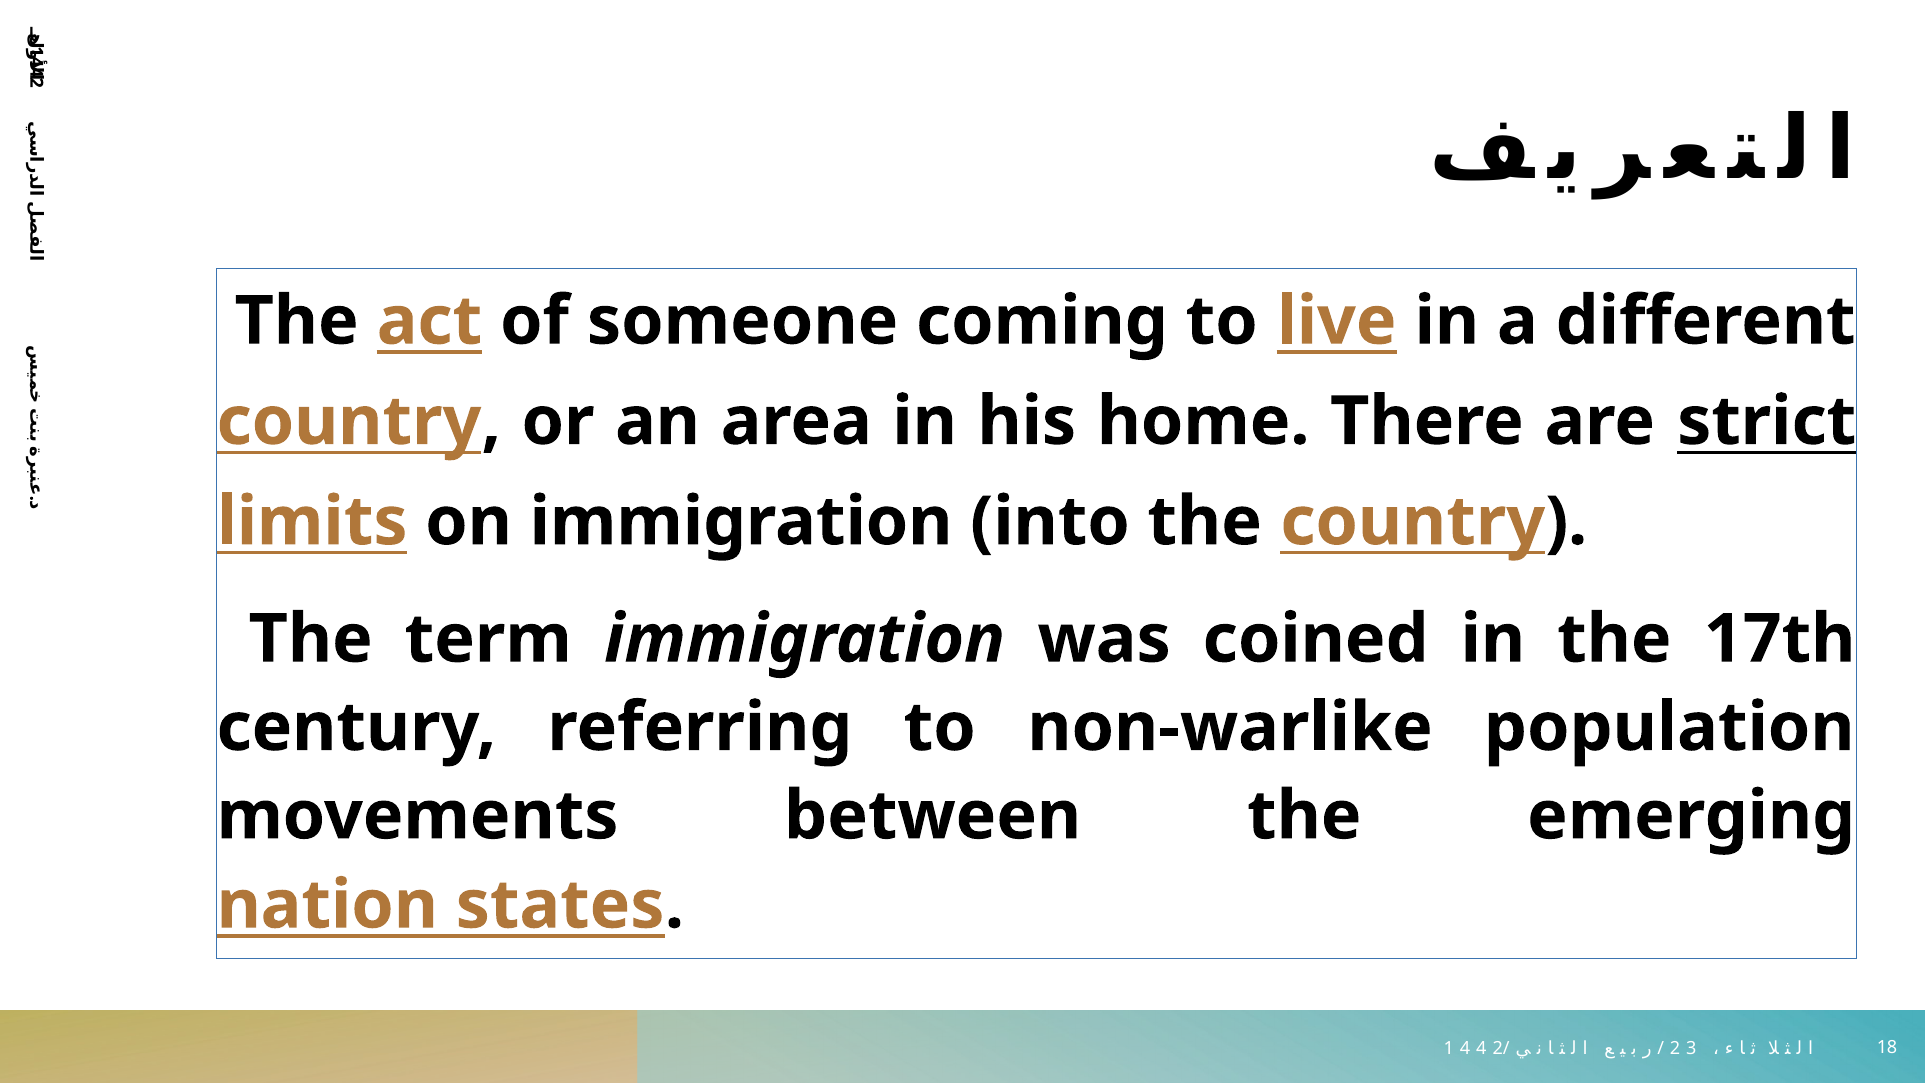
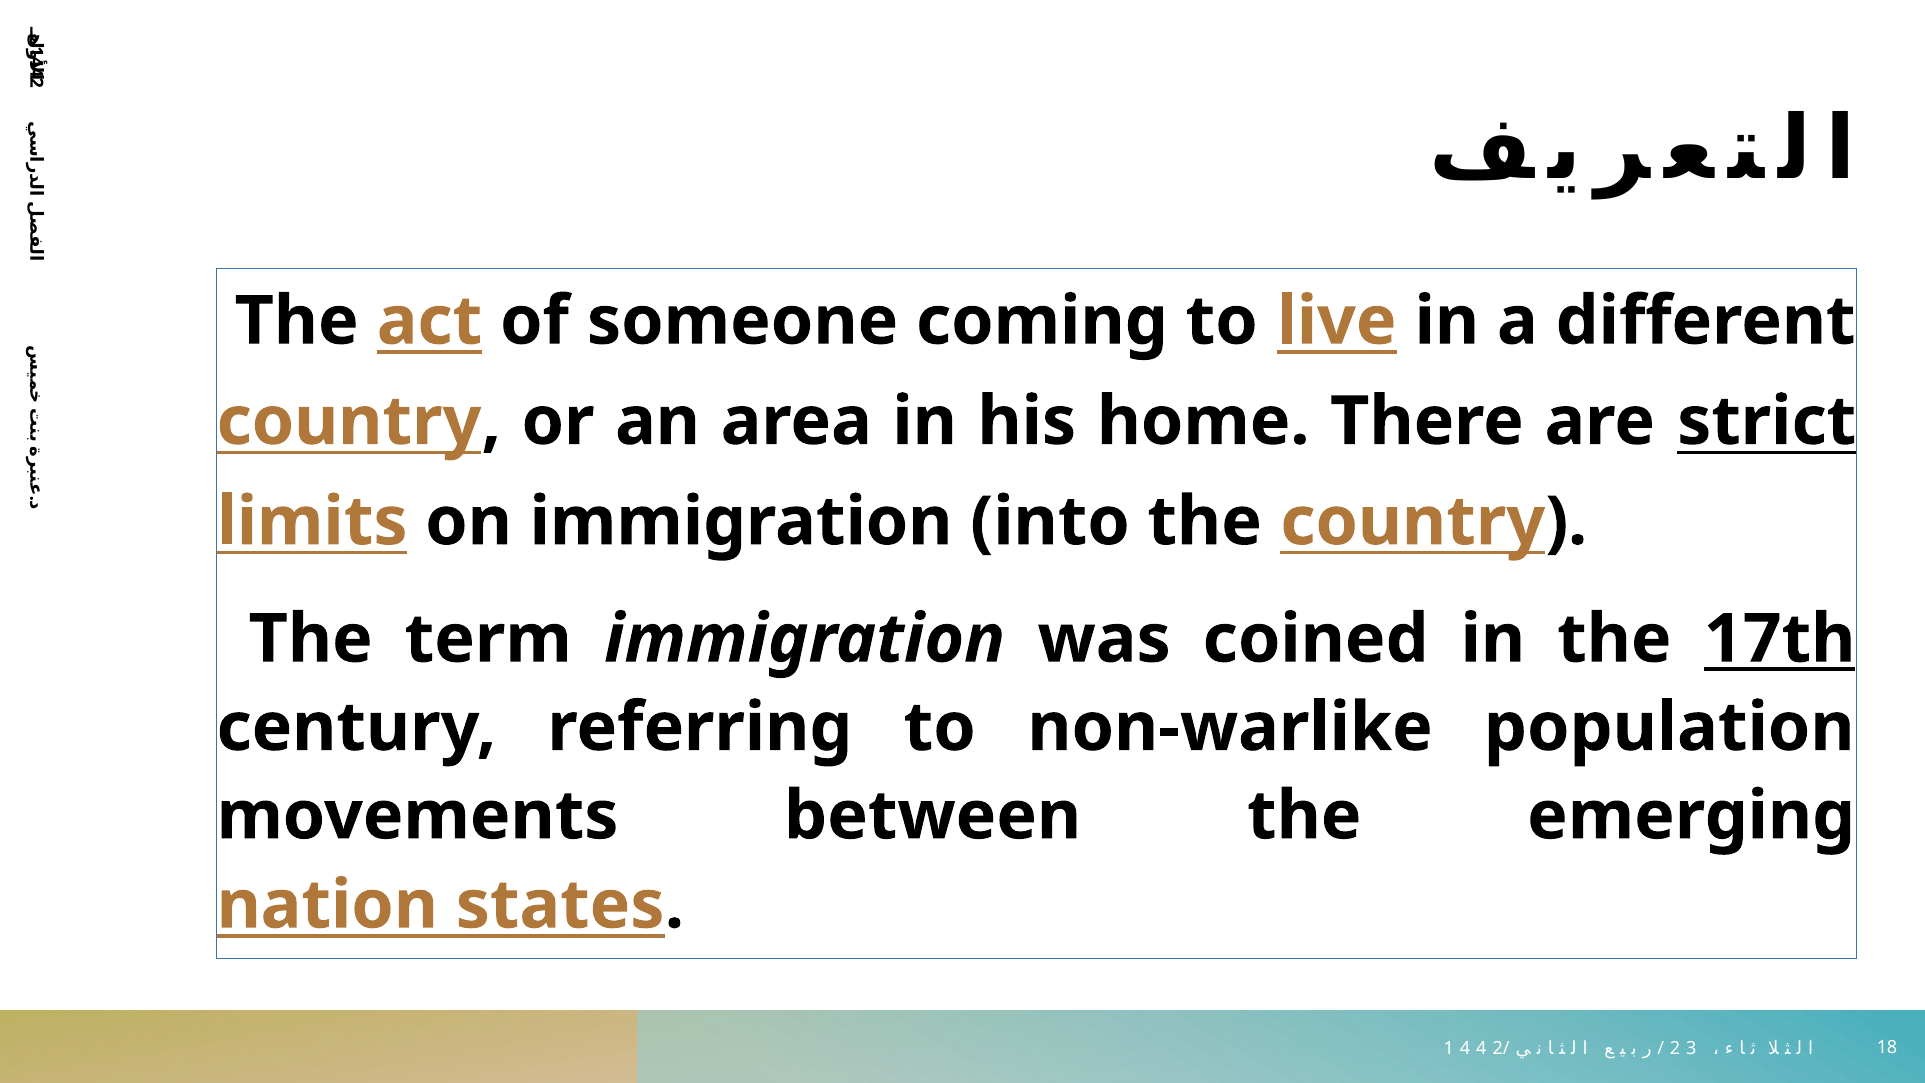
17th underline: none -> present
